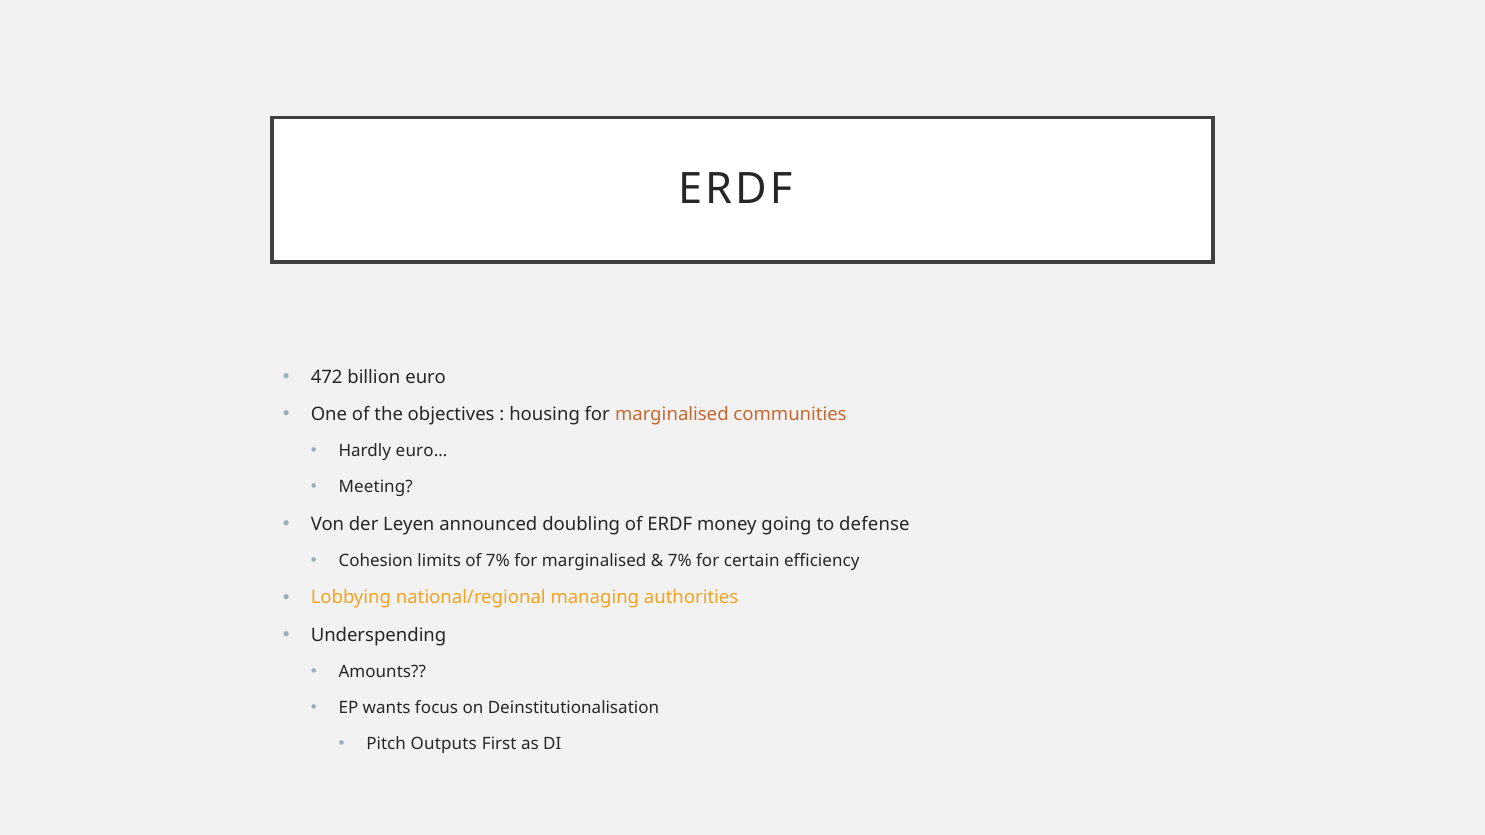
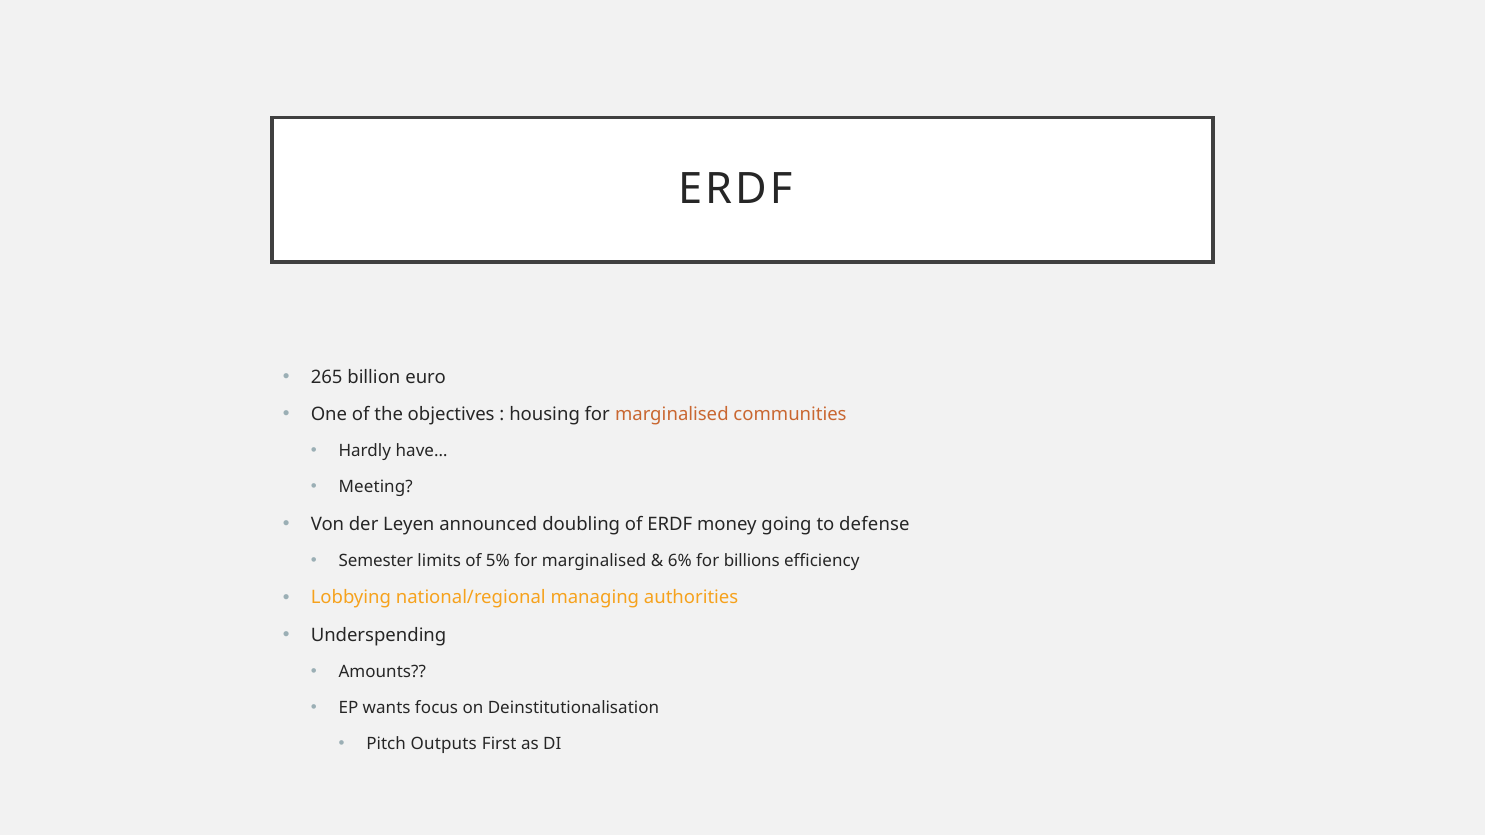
472: 472 -> 265
euro…: euro… -> have…
Cohesion: Cohesion -> Semester
of 7%: 7% -> 5%
7% at (680, 561): 7% -> 6%
certain: certain -> billions
